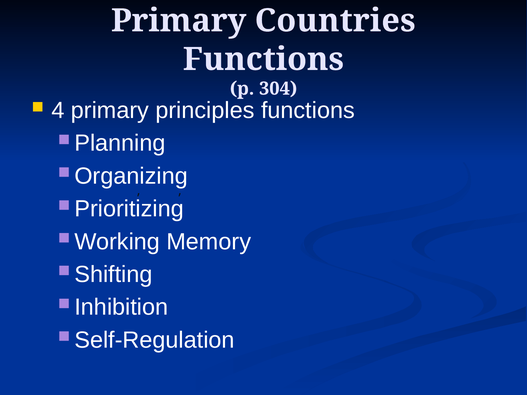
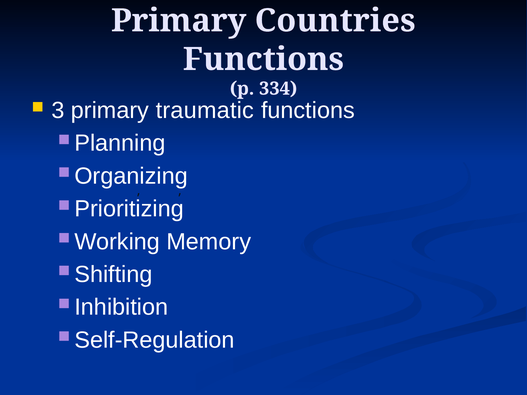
304: 304 -> 334
4: 4 -> 3
principles: principles -> traumatic
